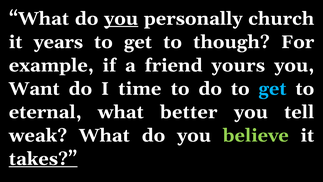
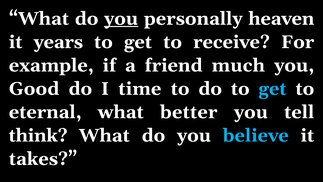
church: church -> heaven
though: though -> receive
yours: yours -> much
Want: Want -> Good
weak: weak -> think
believe colour: light green -> light blue
takes underline: present -> none
